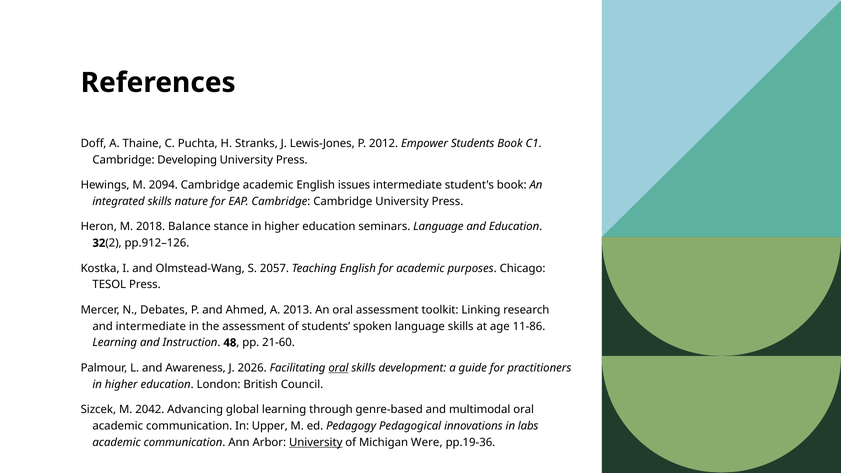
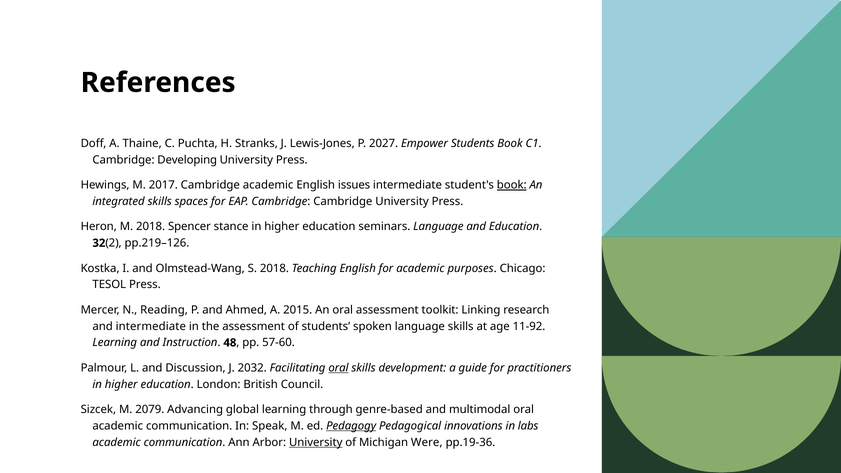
2012: 2012 -> 2027
2094: 2094 -> 2017
book at (512, 185) underline: none -> present
nature: nature -> spaces
Balance: Balance -> Spencer
pp.912–126: pp.912–126 -> pp.219–126
S 2057: 2057 -> 2018
Debates: Debates -> Reading
2013: 2013 -> 2015
11-86: 11-86 -> 11-92
21-60: 21-60 -> 57-60
Awareness: Awareness -> Discussion
2026: 2026 -> 2032
2042: 2042 -> 2079
Upper: Upper -> Speak
Pedagogy underline: none -> present
